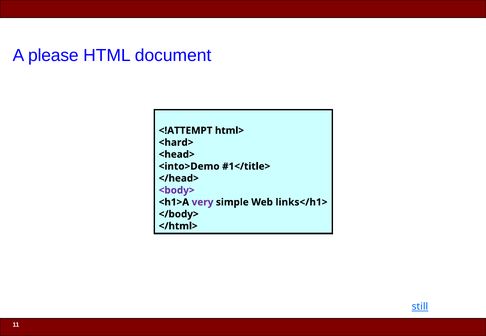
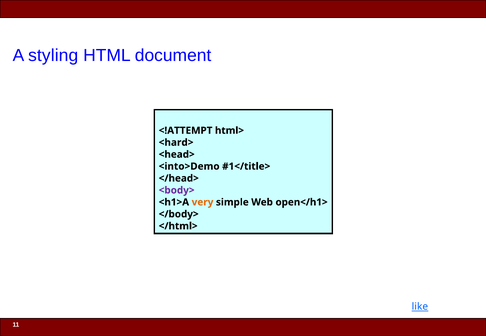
please: please -> styling
very colour: purple -> orange
links</h1>: links</h1> -> open</h1>
still: still -> like
